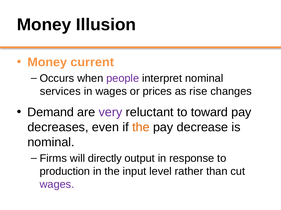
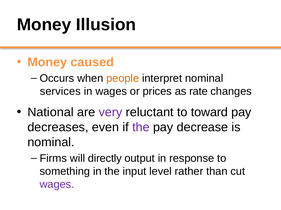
current: current -> caused
people colour: purple -> orange
rise: rise -> rate
Demand: Demand -> National
the at (141, 128) colour: orange -> purple
production: production -> something
